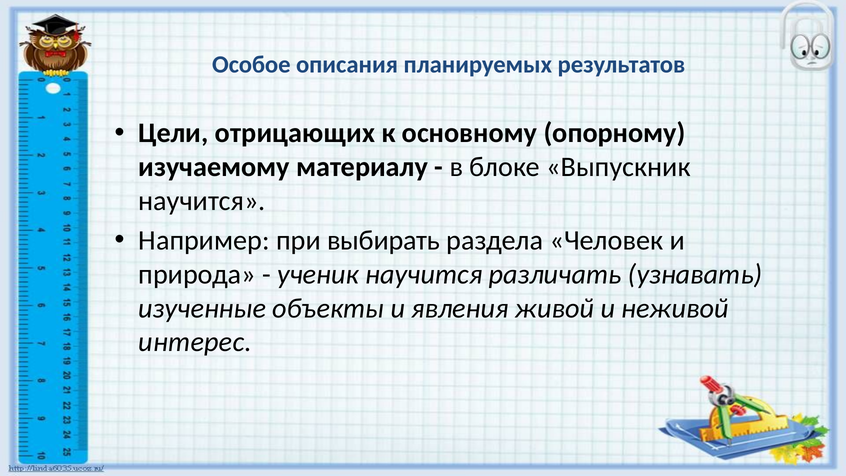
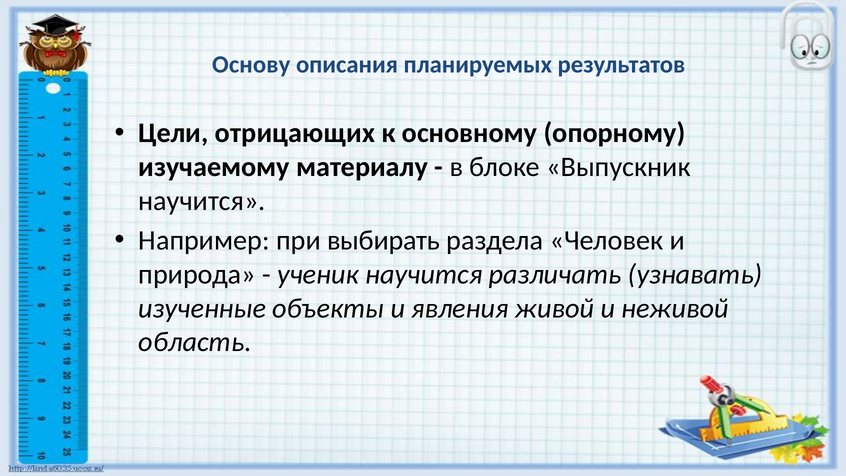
Особое: Особое -> Основу
интерес: интерес -> область
